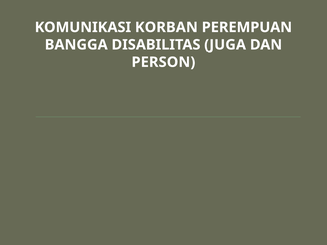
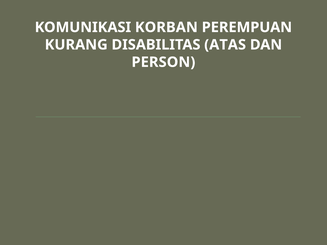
BANGGA: BANGGA -> KURANG
JUGA: JUGA -> ATAS
